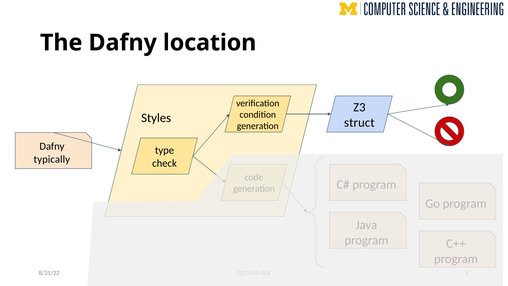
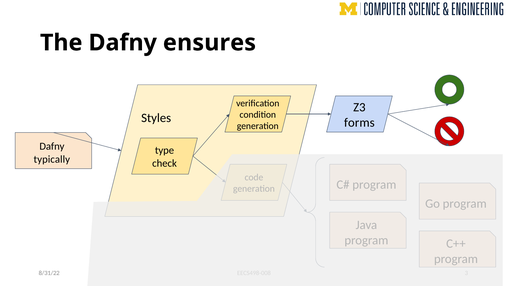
location: location -> ensures
struct: struct -> forms
